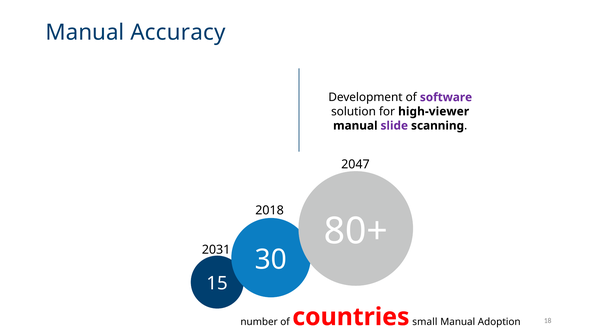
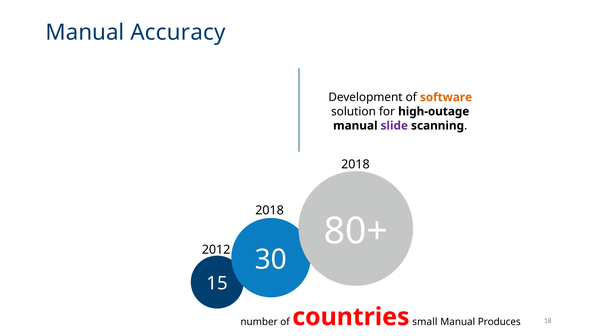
software colour: purple -> orange
high-viewer: high-viewer -> high-outage
2047 at (355, 164): 2047 -> 2018
2031: 2031 -> 2012
Adoption: Adoption -> Produces
